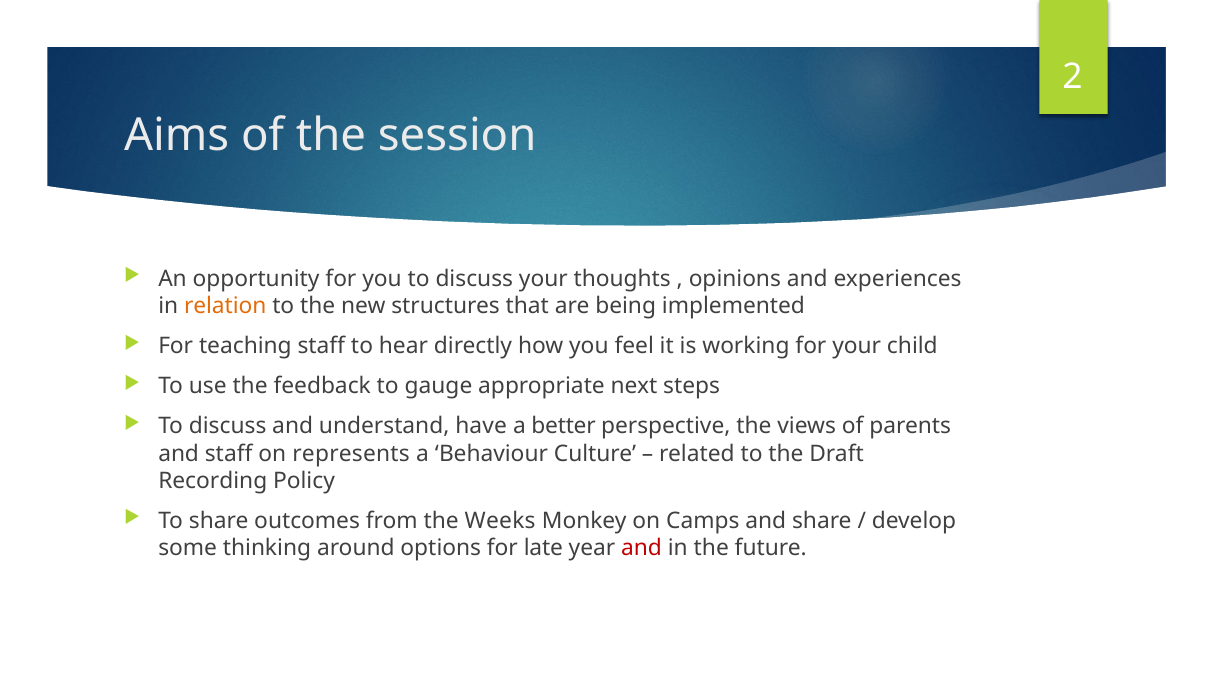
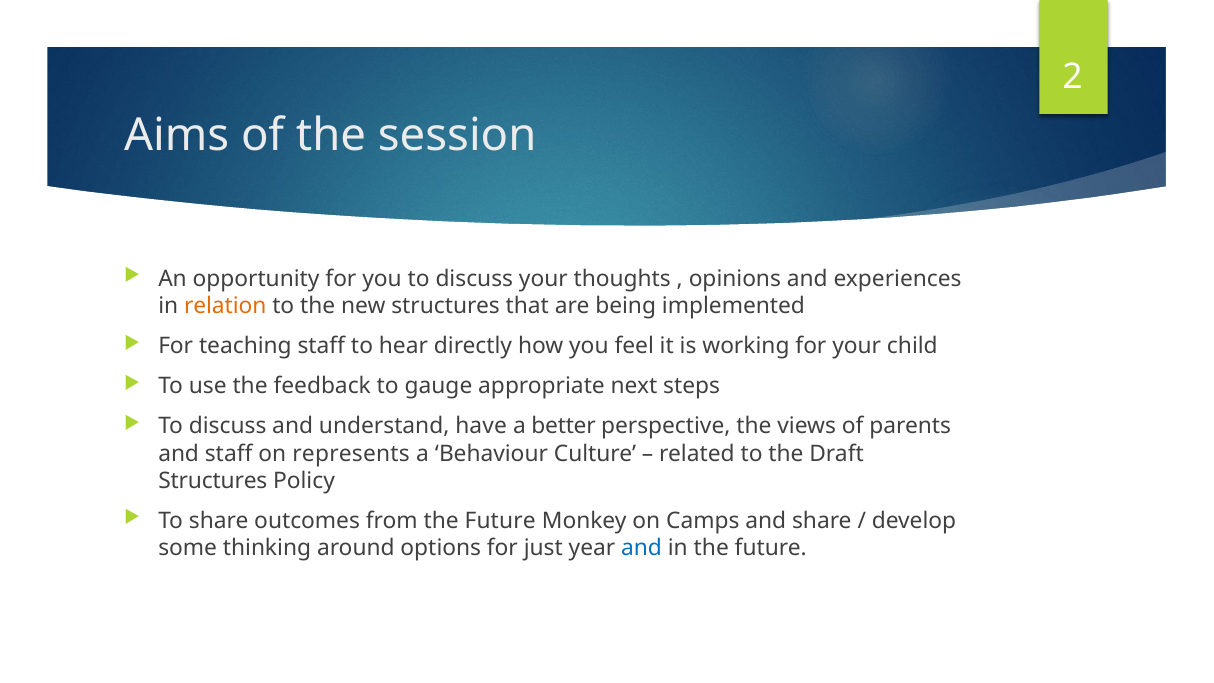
Recording at (213, 481): Recording -> Structures
from the Weeks: Weeks -> Future
late: late -> just
and at (642, 548) colour: red -> blue
